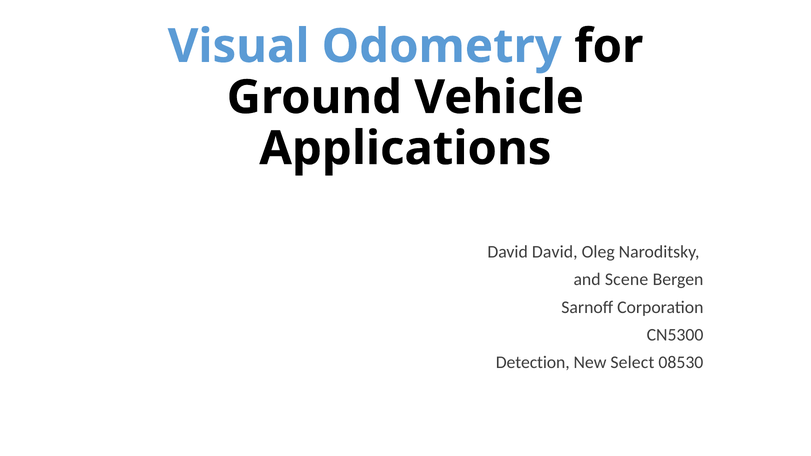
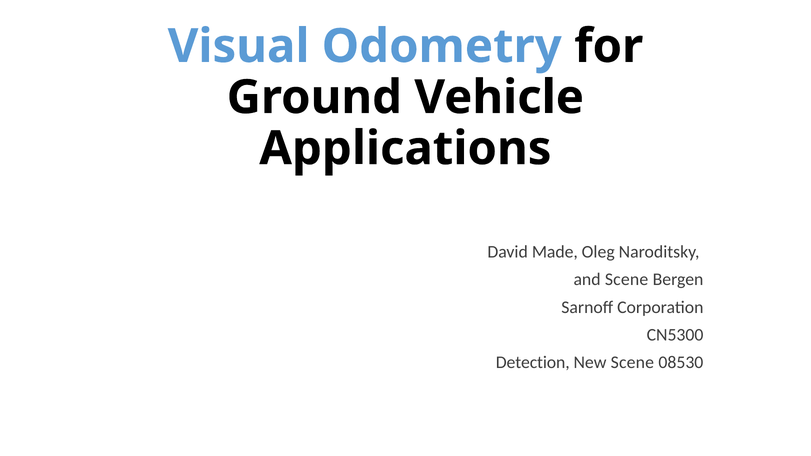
David David: David -> Made
New Select: Select -> Scene
